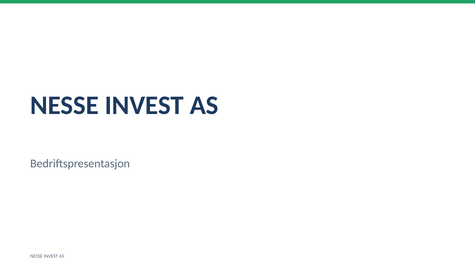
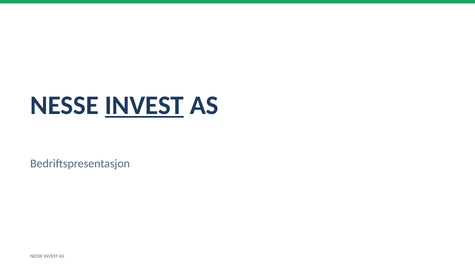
INVEST at (144, 105) underline: none -> present
